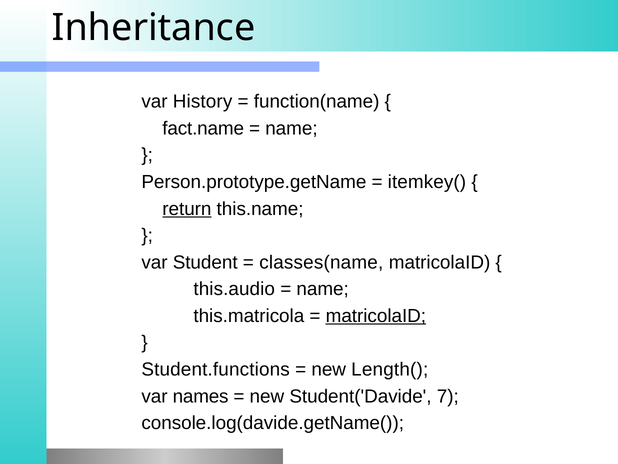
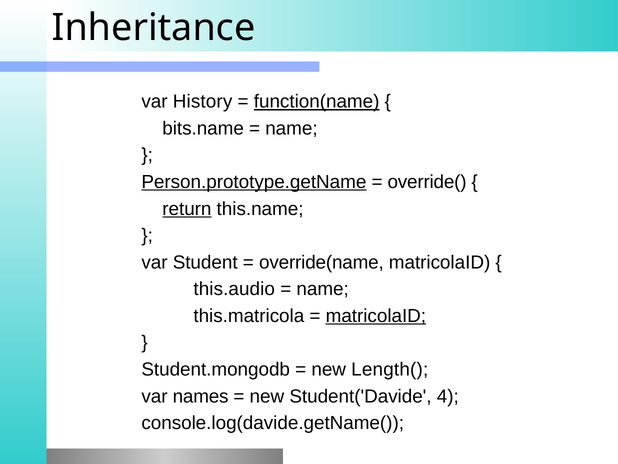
function(name underline: none -> present
fact.name: fact.name -> bits.name
Person.prototype.getName underline: none -> present
itemkey(: itemkey( -> override(
classes(name: classes(name -> override(name
Student.functions: Student.functions -> Student.mongodb
7: 7 -> 4
